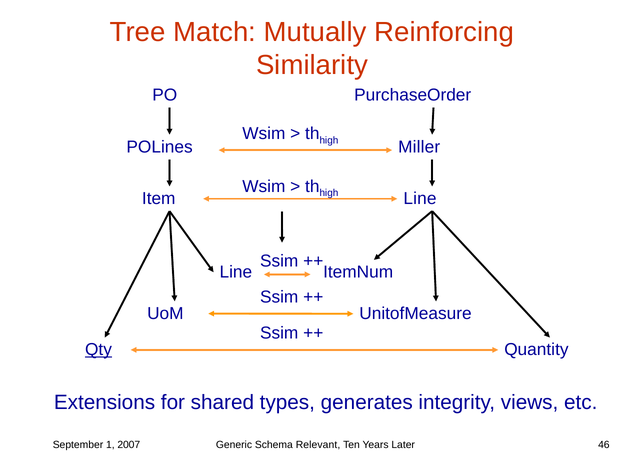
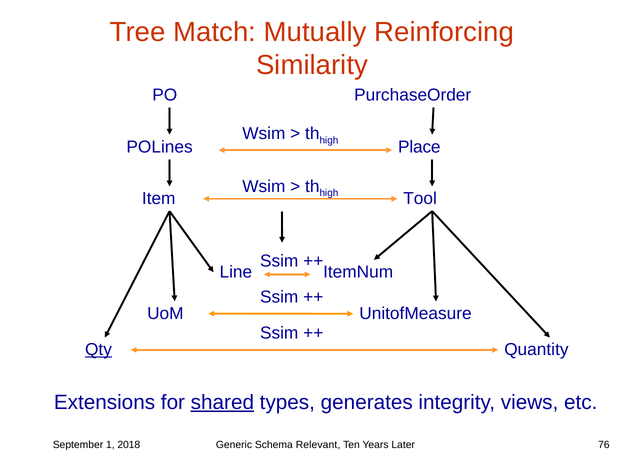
Miller: Miller -> Place
Line at (420, 199): Line -> Tool
shared underline: none -> present
2007: 2007 -> 2018
46: 46 -> 76
